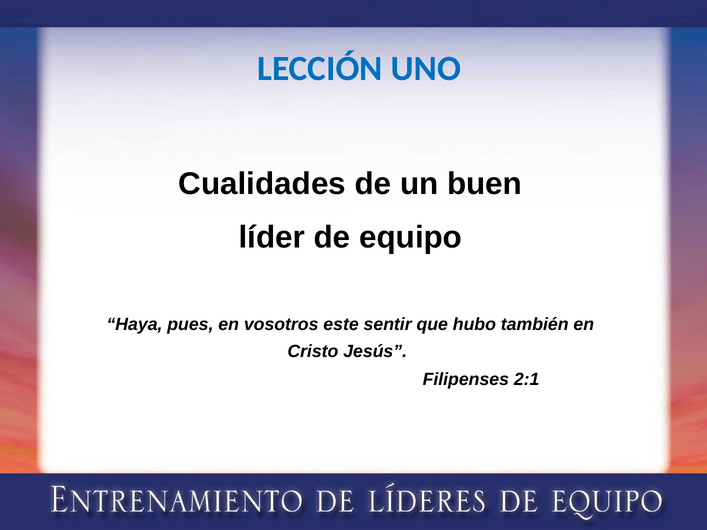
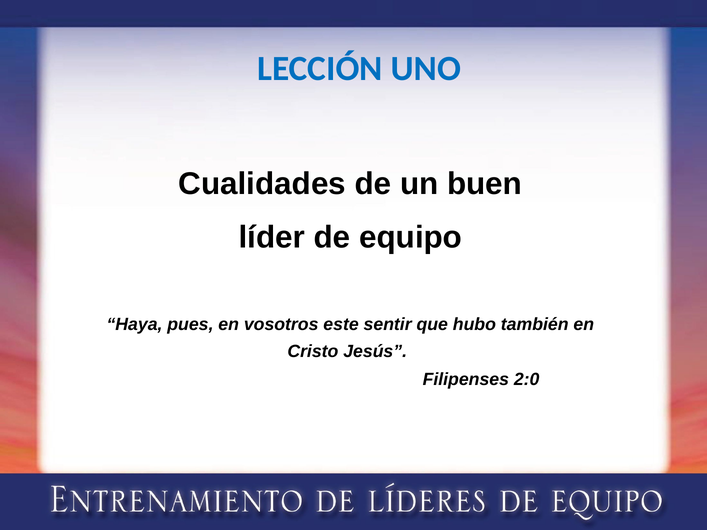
2:1: 2:1 -> 2:0
